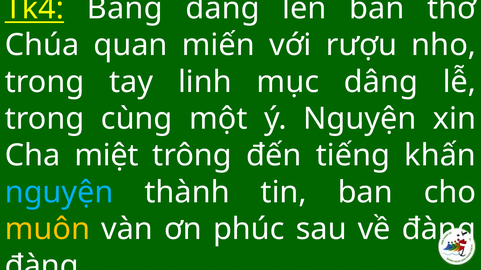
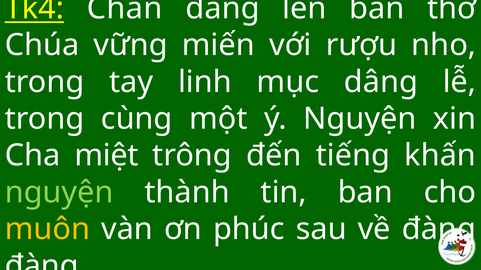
Bàng: Bàng -> Chân
quan: quan -> vững
nguyện at (59, 193) colour: light blue -> light green
